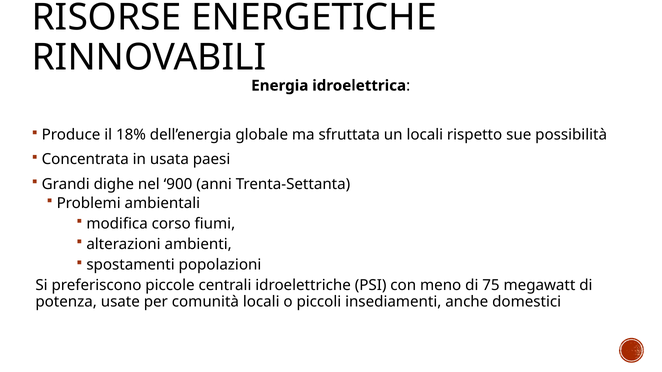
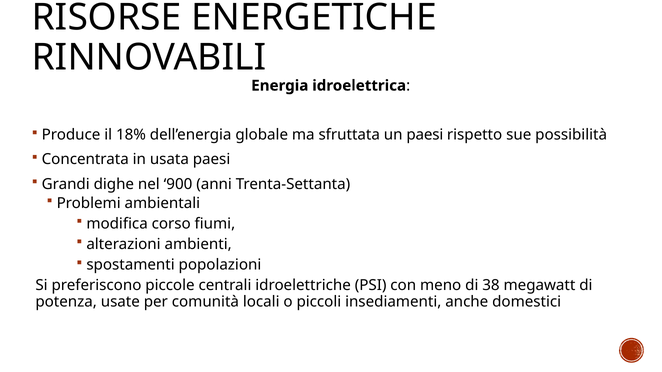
un locali: locali -> paesi
75: 75 -> 38
